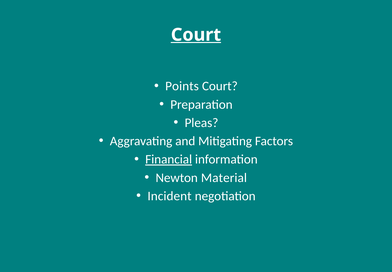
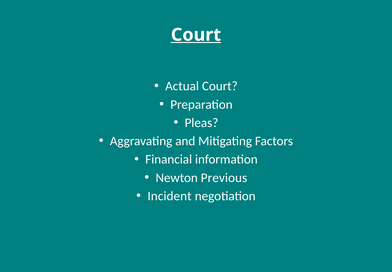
Points: Points -> Actual
Financial underline: present -> none
Material: Material -> Previous
